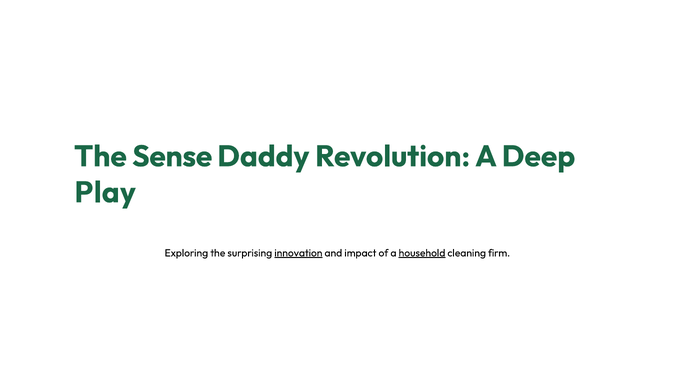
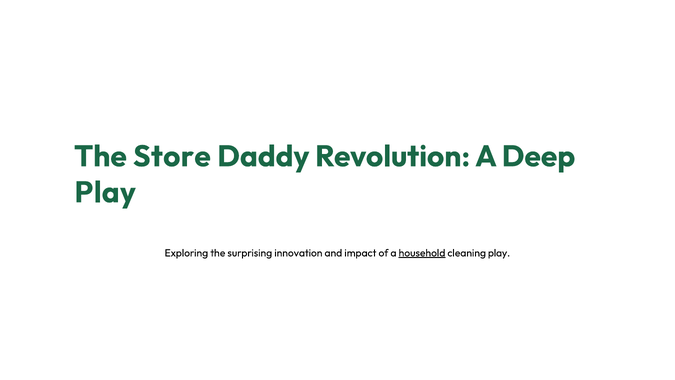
Sense: Sense -> Store
innovation underline: present -> none
cleaning firm: firm -> play
